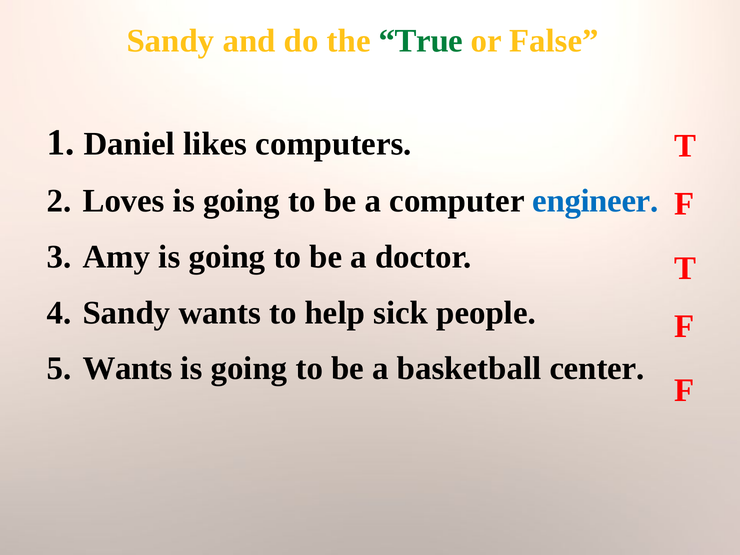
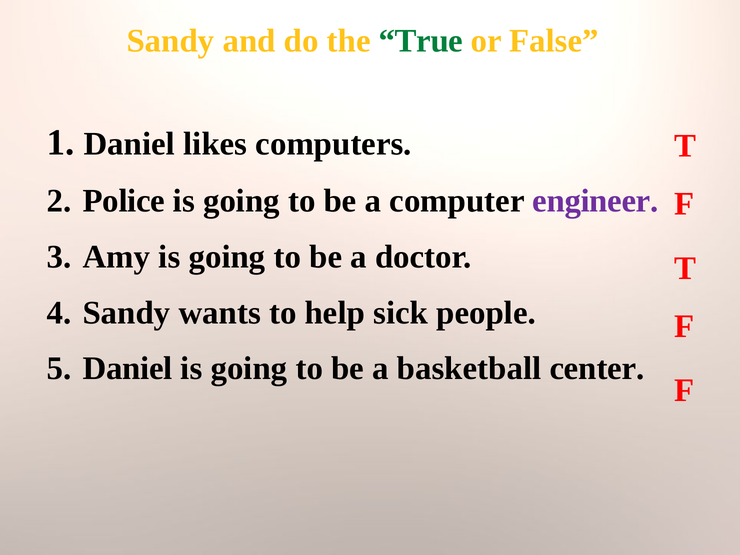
Loves: Loves -> Police
engineer colour: blue -> purple
Wants at (128, 369): Wants -> Daniel
